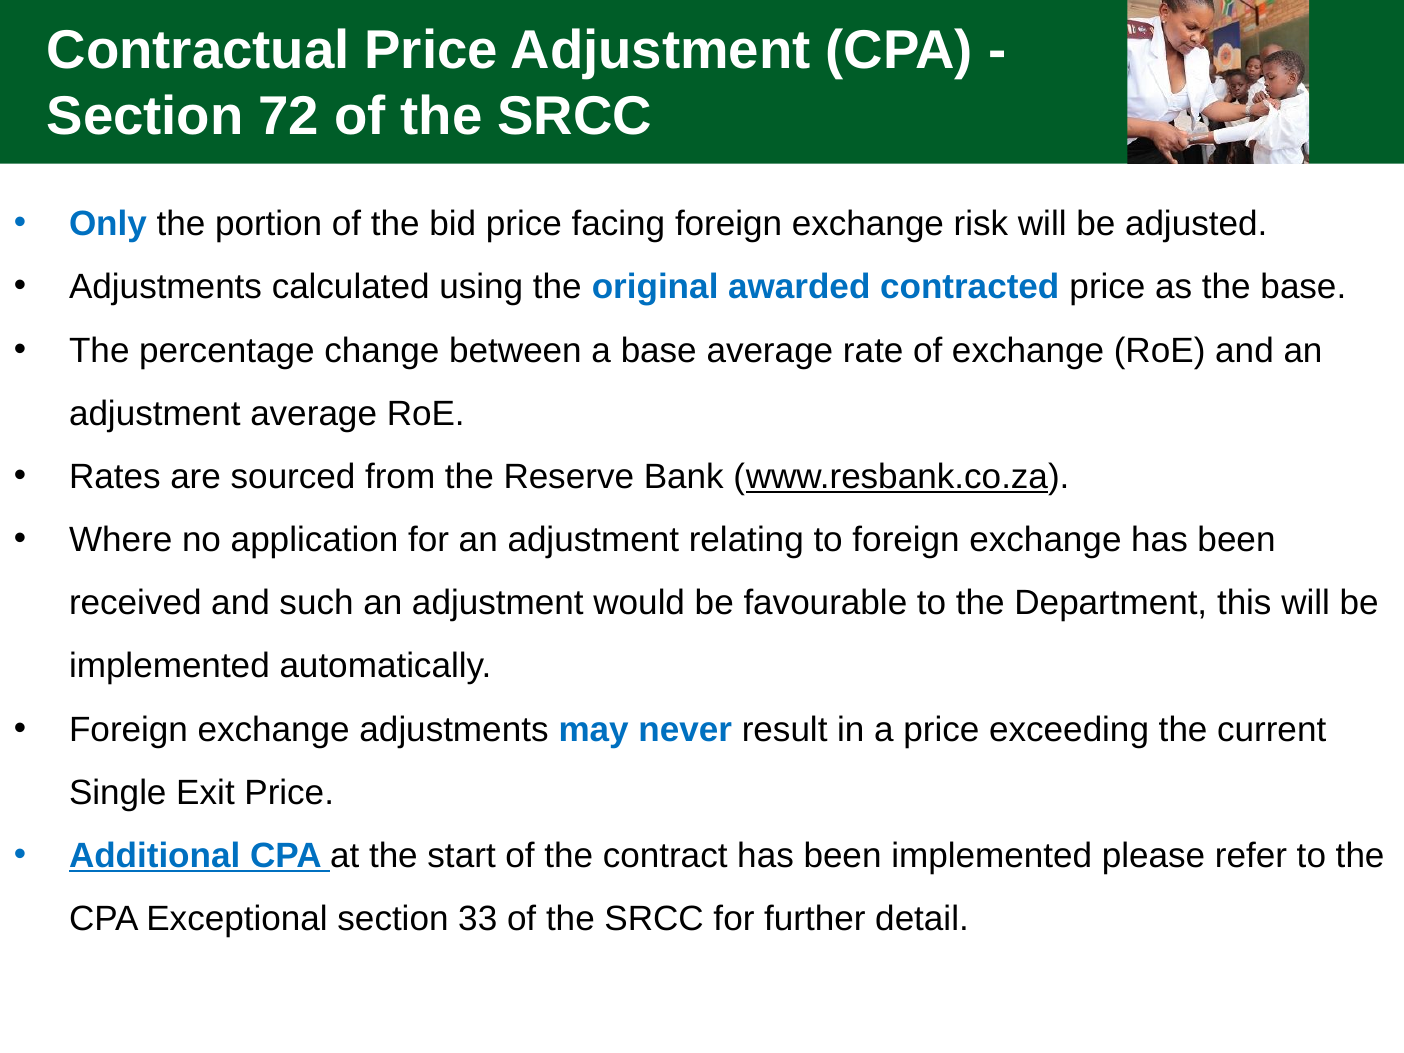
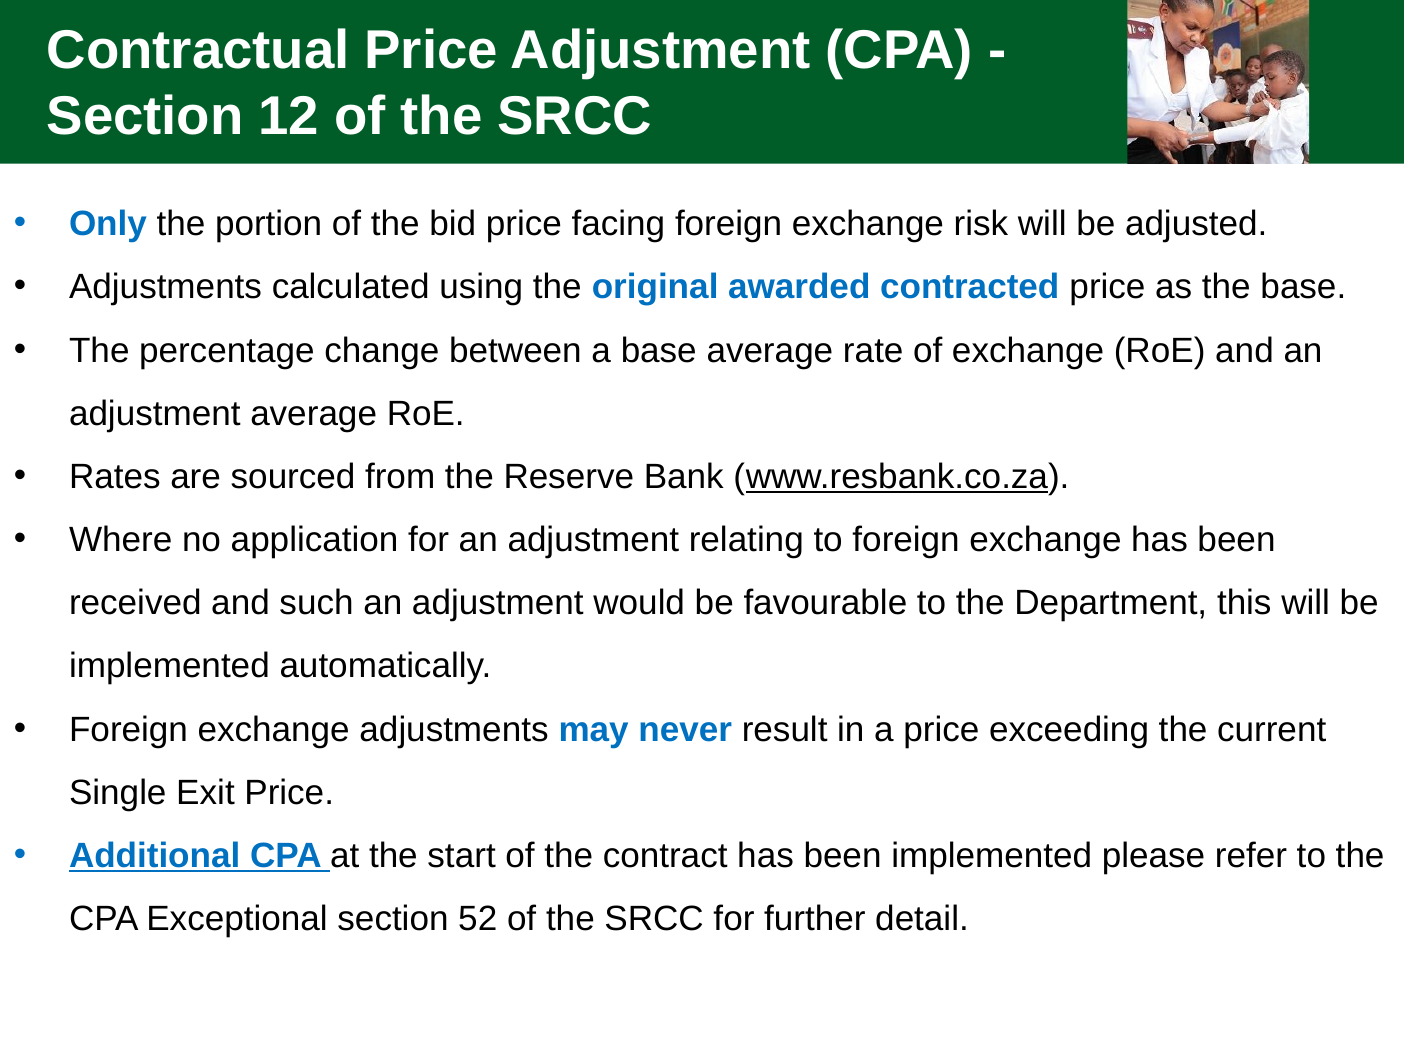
72: 72 -> 12
33: 33 -> 52
